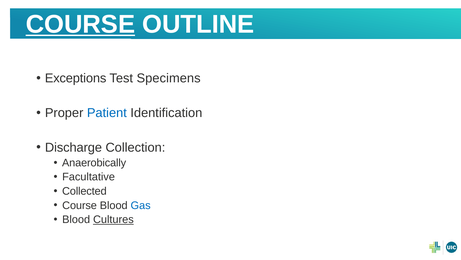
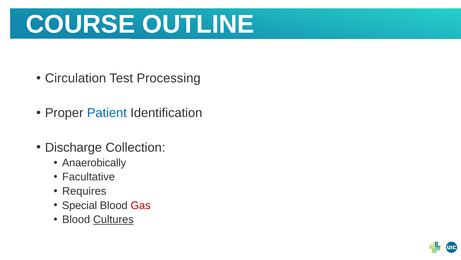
COURSE at (80, 24) underline: present -> none
Exceptions: Exceptions -> Circulation
Specimens: Specimens -> Processing
Collected: Collected -> Requires
Course at (80, 205): Course -> Special
Gas colour: blue -> red
